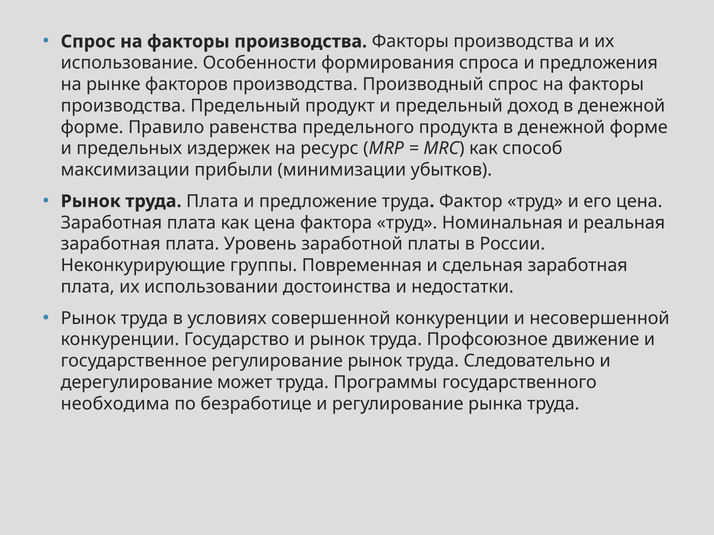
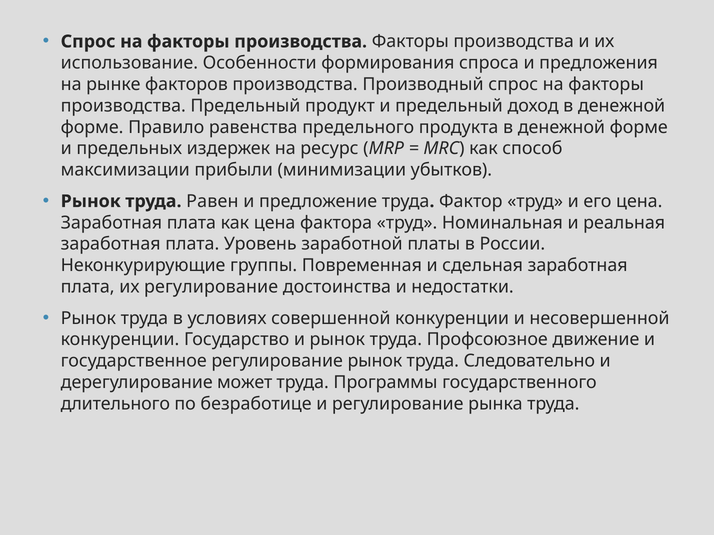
труда Плата: Плата -> Равен
их использовании: использовании -> регулирование
необходима: необходима -> длительного
